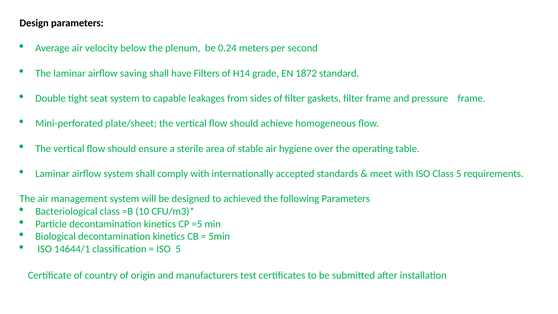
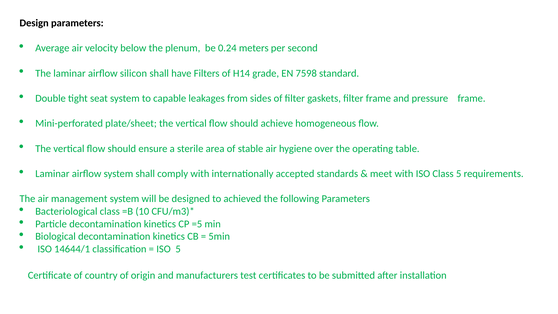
saving: saving -> silicon
1872: 1872 -> 7598
